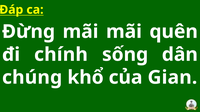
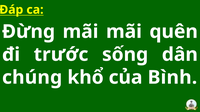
chính: chính -> trước
Gian: Gian -> Bình
